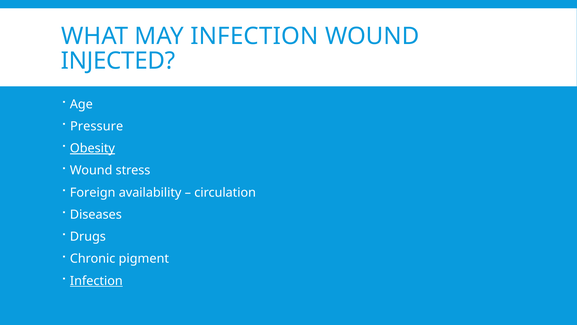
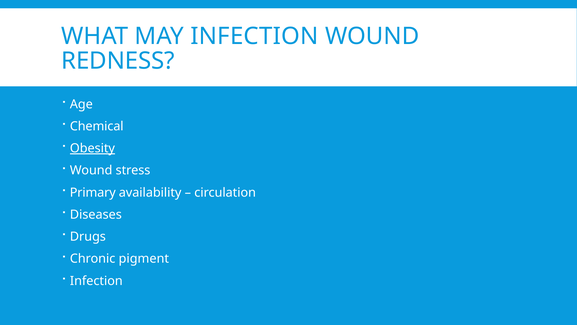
INJECTED: INJECTED -> REDNESS
Pressure: Pressure -> Chemical
Foreign: Foreign -> Primary
Infection at (96, 280) underline: present -> none
